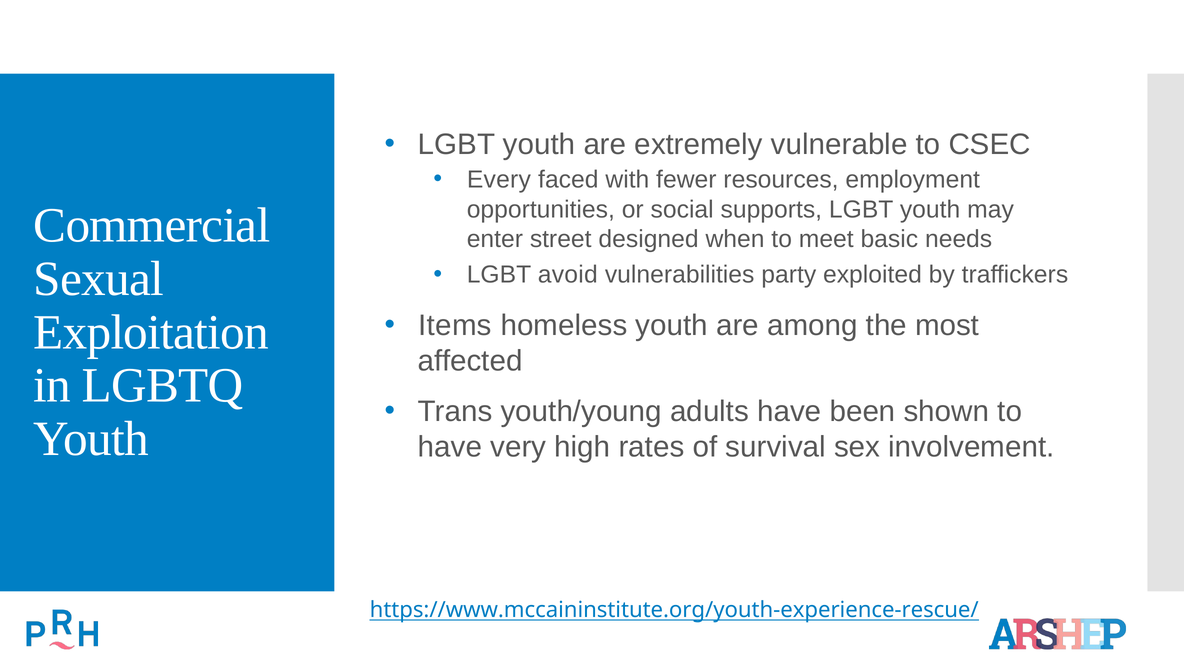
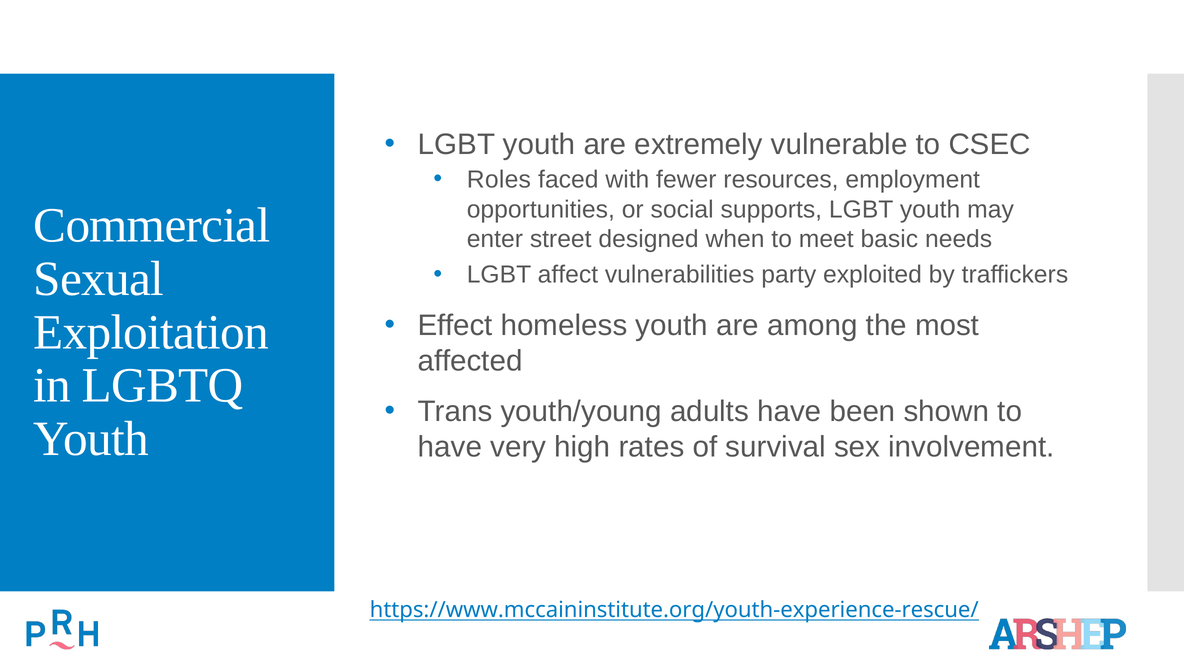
Every: Every -> Roles
avoid: avoid -> affect
Items: Items -> Effect
